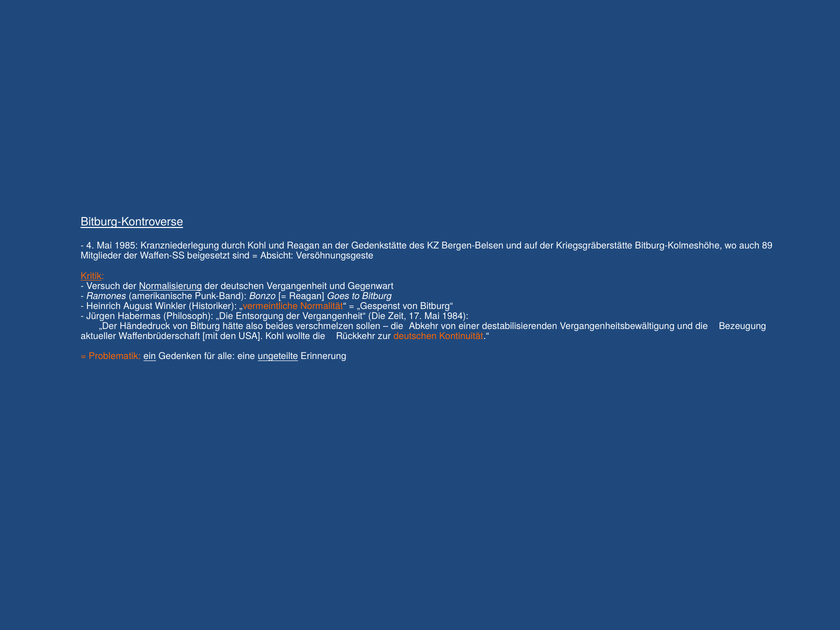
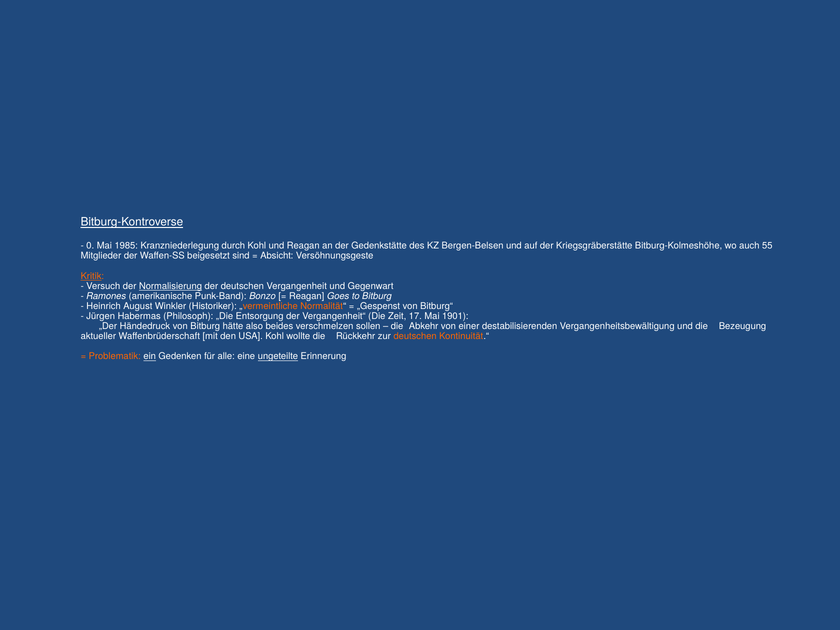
4: 4 -> 0
89: 89 -> 55
1984: 1984 -> 1901
